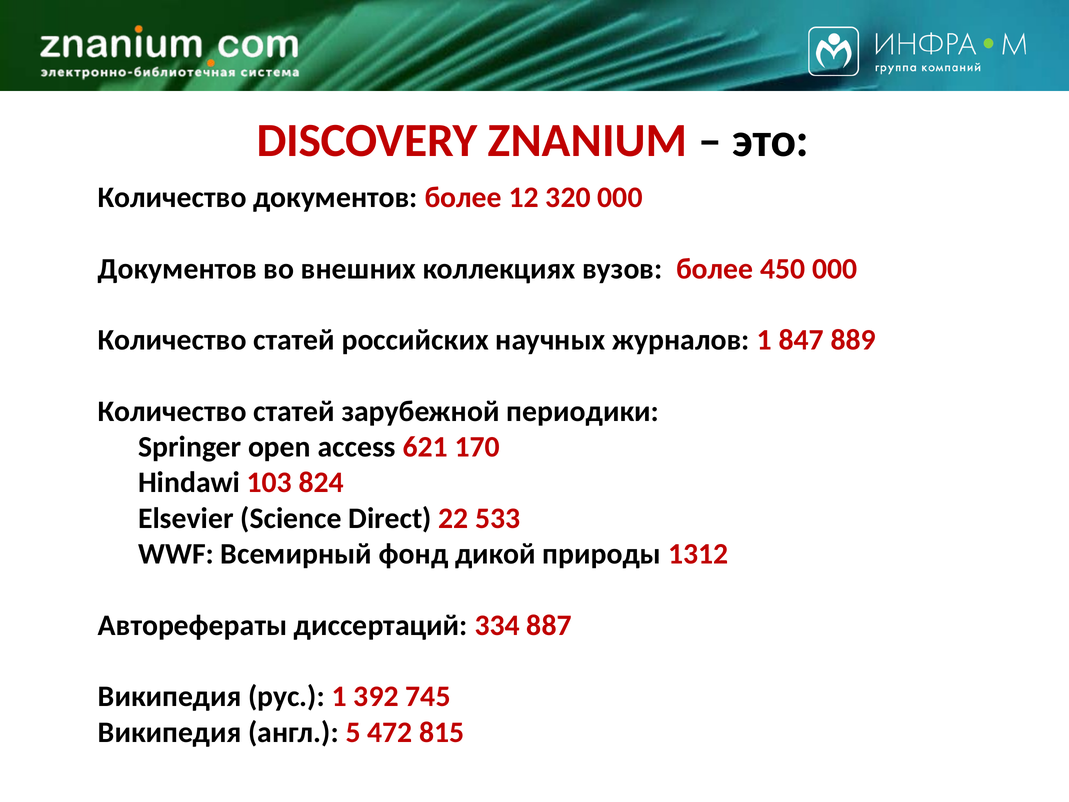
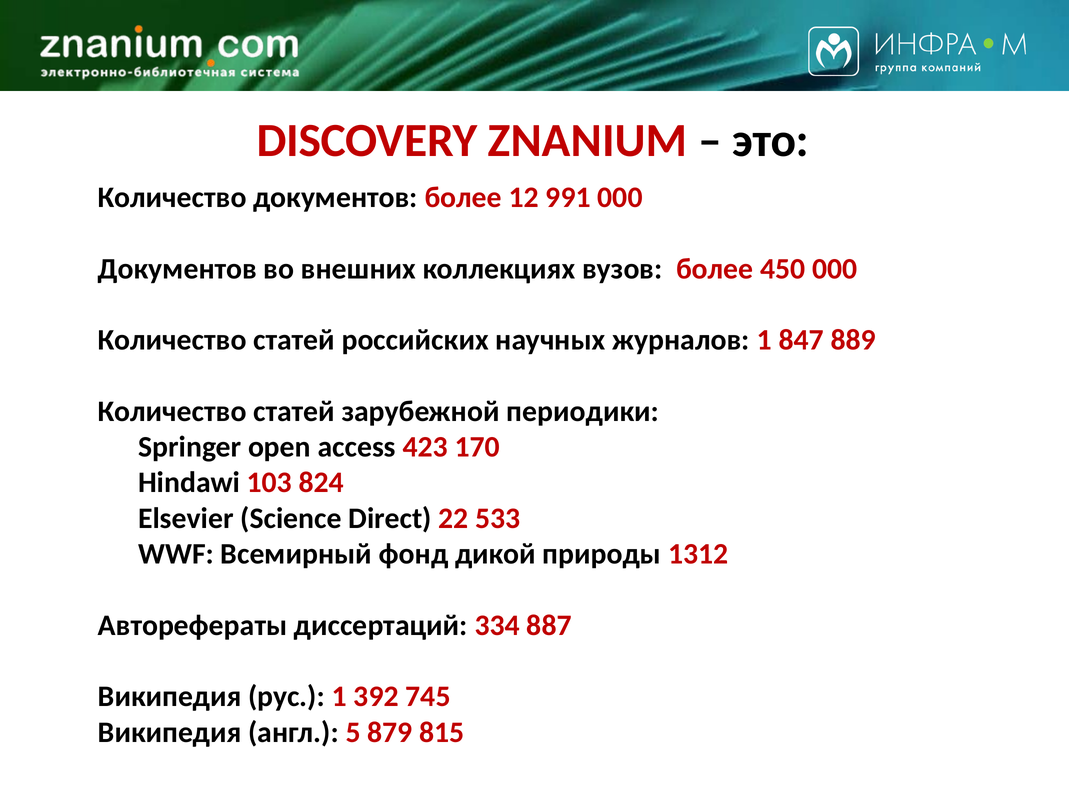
320: 320 -> 991
621: 621 -> 423
472: 472 -> 879
